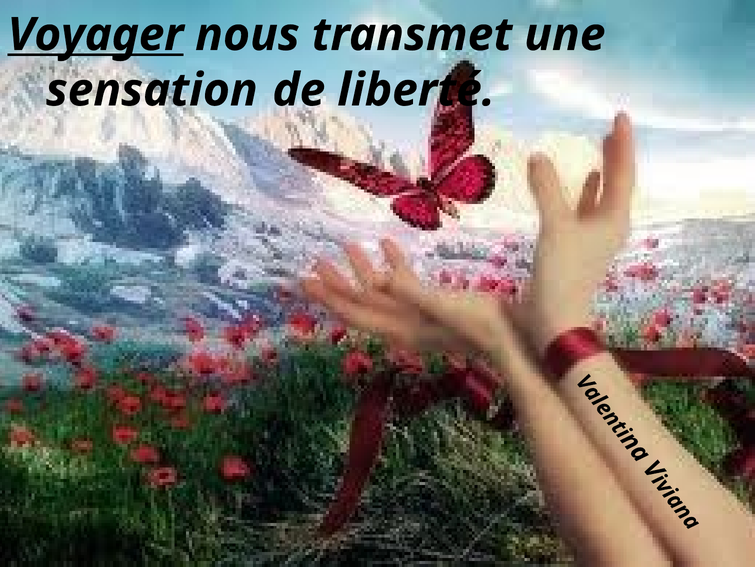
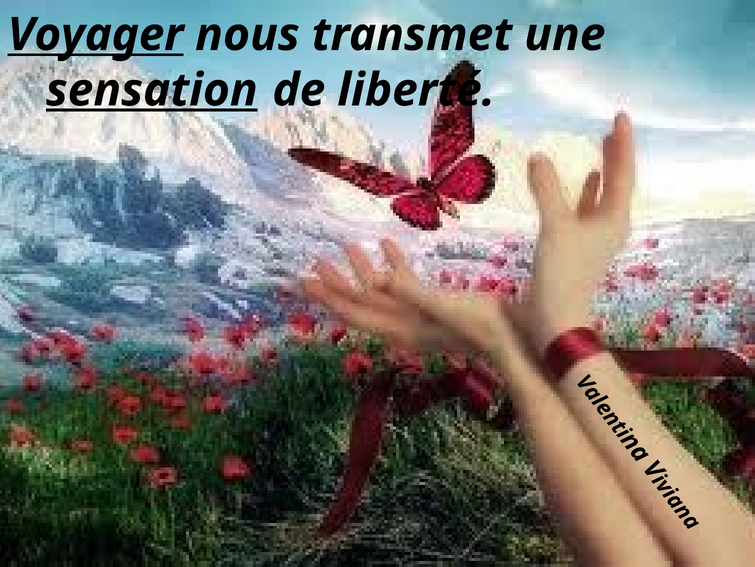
sensation underline: none -> present
